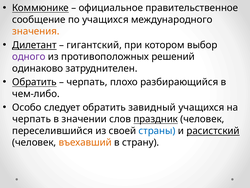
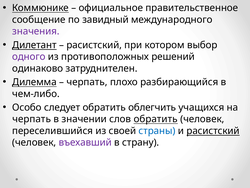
по учащихся: учащихся -> завидный
значения colour: orange -> purple
гигантский at (94, 45): гигантский -> расистский
Обратить at (34, 82): Обратить -> Дилемма
завидный: завидный -> облегчить
слов праздник: праздник -> обратить
въехавший colour: orange -> purple
